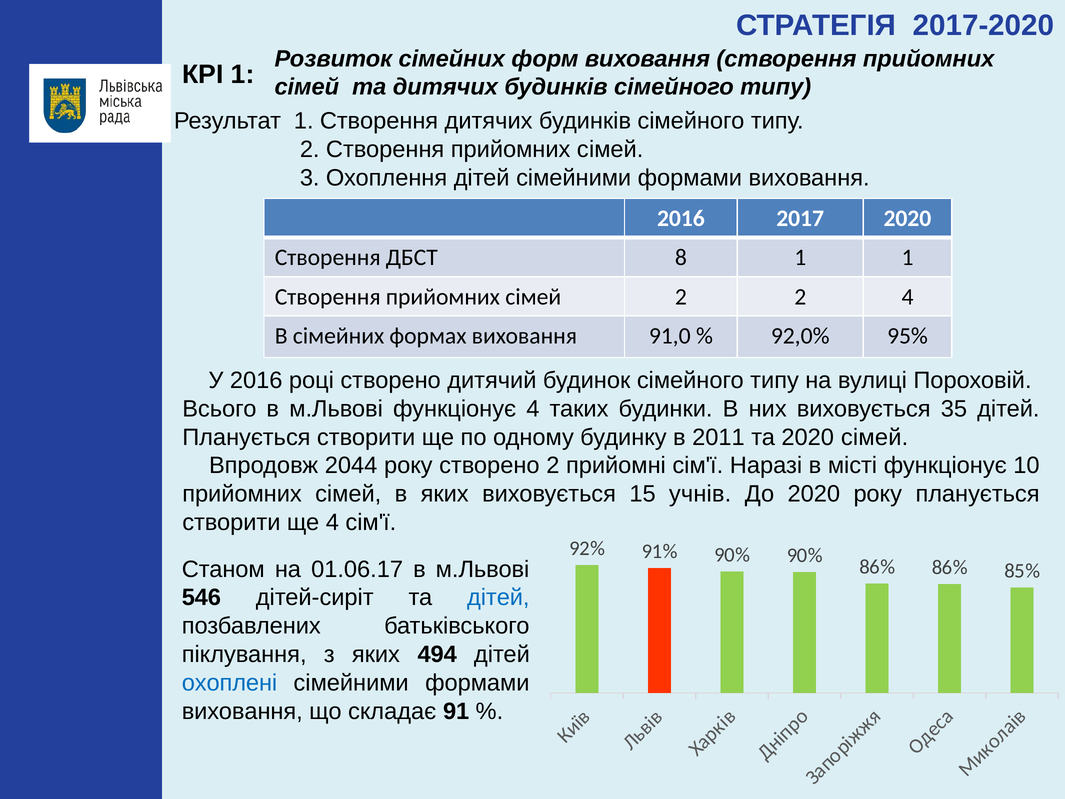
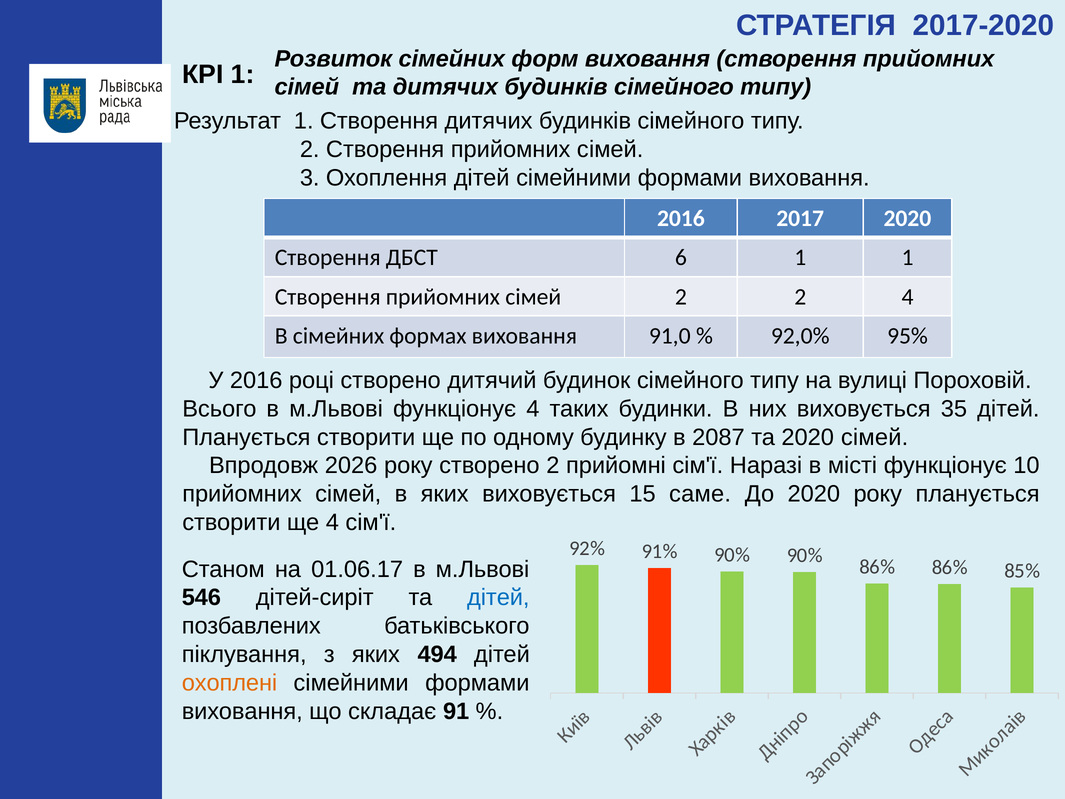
8: 8 -> 6
2011: 2011 -> 2087
2044: 2044 -> 2026
учнів: учнів -> саме
охоплені colour: blue -> orange
